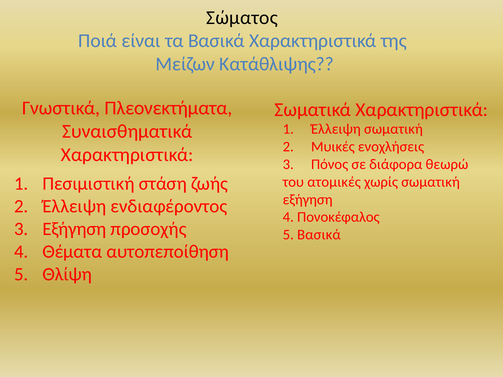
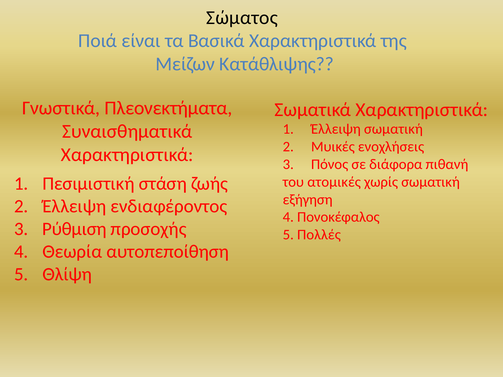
θεωρώ: θεωρώ -> πιθανή
Εξήγηση at (74, 229): Εξήγηση -> Ρύθμιση
5 Βασικά: Βασικά -> Πολλές
Θέματα: Θέματα -> Θεωρία
